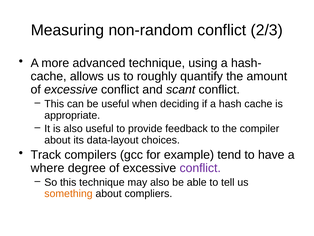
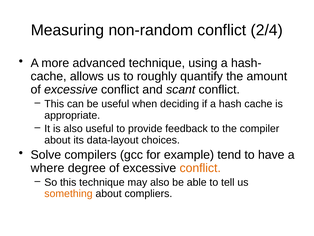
2/3: 2/3 -> 2/4
Track: Track -> Solve
conflict at (200, 168) colour: purple -> orange
